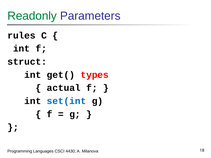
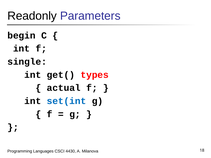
Readonly colour: green -> black
rules: rules -> begin
struct: struct -> single
